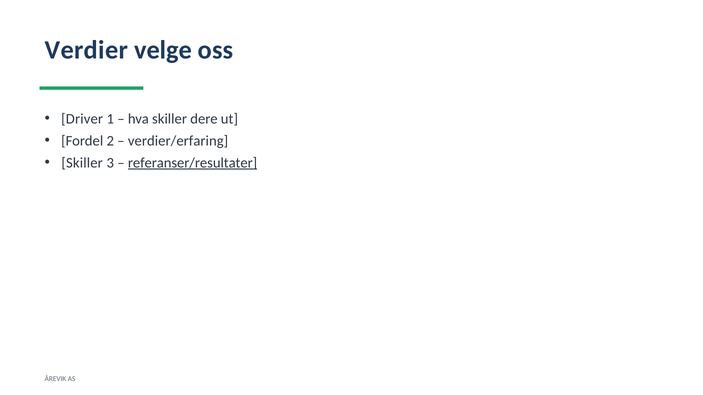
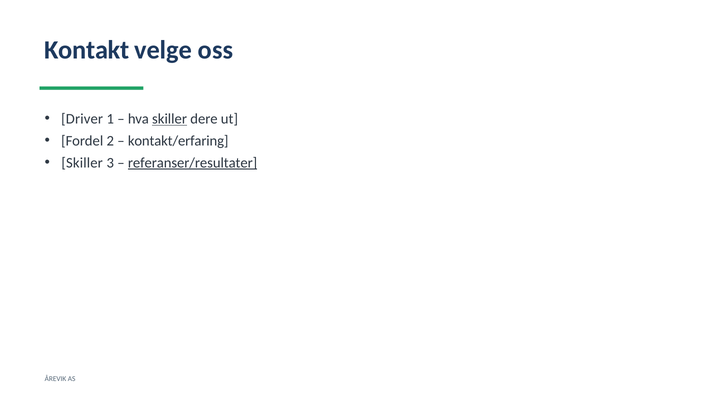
Verdier: Verdier -> Kontakt
skiller at (170, 119) underline: none -> present
verdier/erfaring: verdier/erfaring -> kontakt/erfaring
